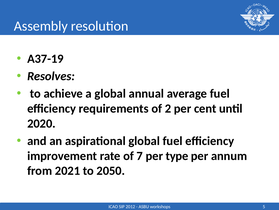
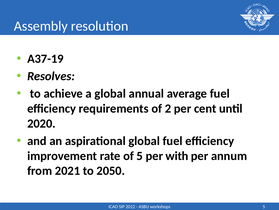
of 7: 7 -> 5
type: type -> with
